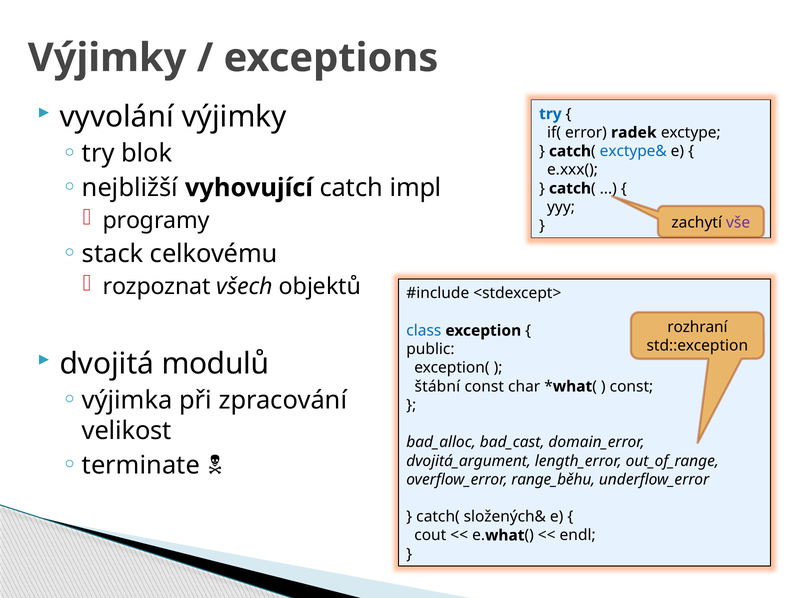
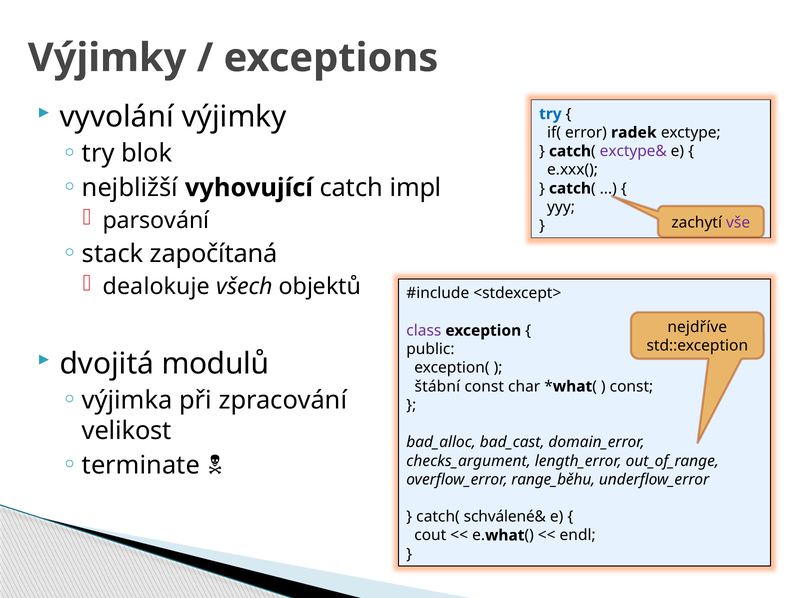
exctype& colour: blue -> purple
programy: programy -> parsování
celkovému: celkovému -> započítaná
rozpoznat: rozpoznat -> dealokuje
rozhraní: rozhraní -> nejdříve
class colour: blue -> purple
dvojitá_argument: dvojitá_argument -> checks_argument
složených&: složených& -> schválené&
